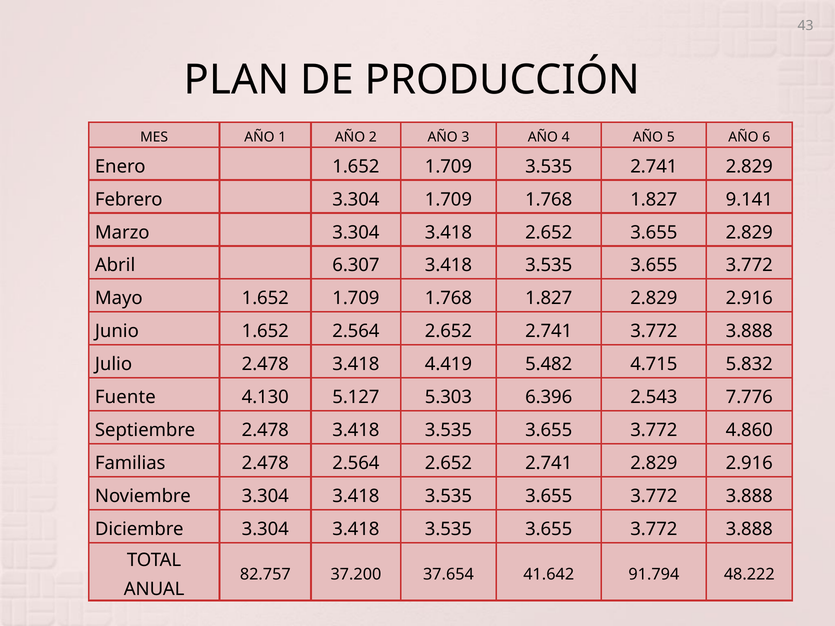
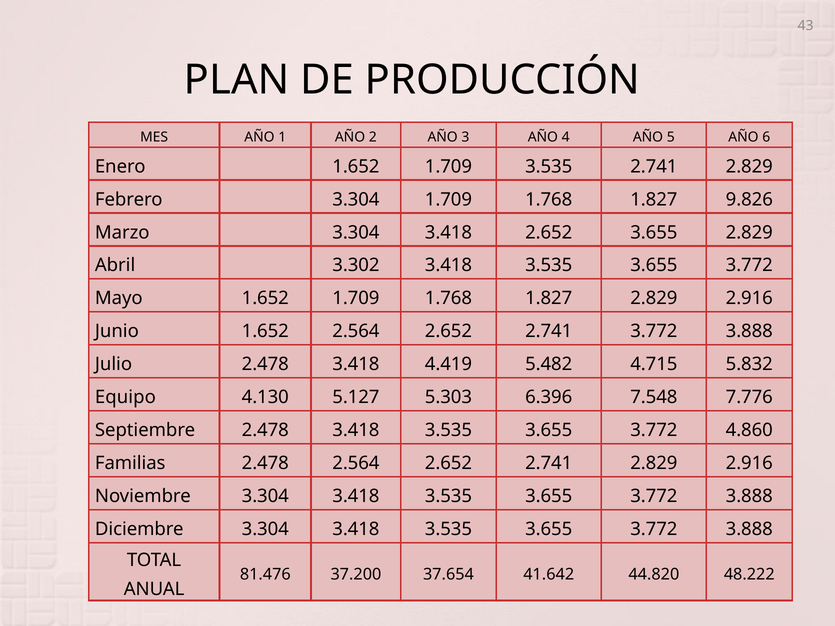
9.141: 9.141 -> 9.826
6.307: 6.307 -> 3.302
Fuente: Fuente -> Equipo
2.543: 2.543 -> 7.548
82.757: 82.757 -> 81.476
91.794: 91.794 -> 44.820
